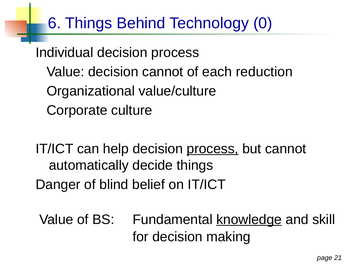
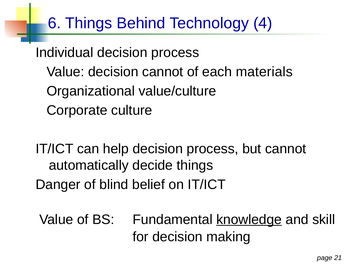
0: 0 -> 4
reduction: reduction -> materials
process at (213, 149) underline: present -> none
